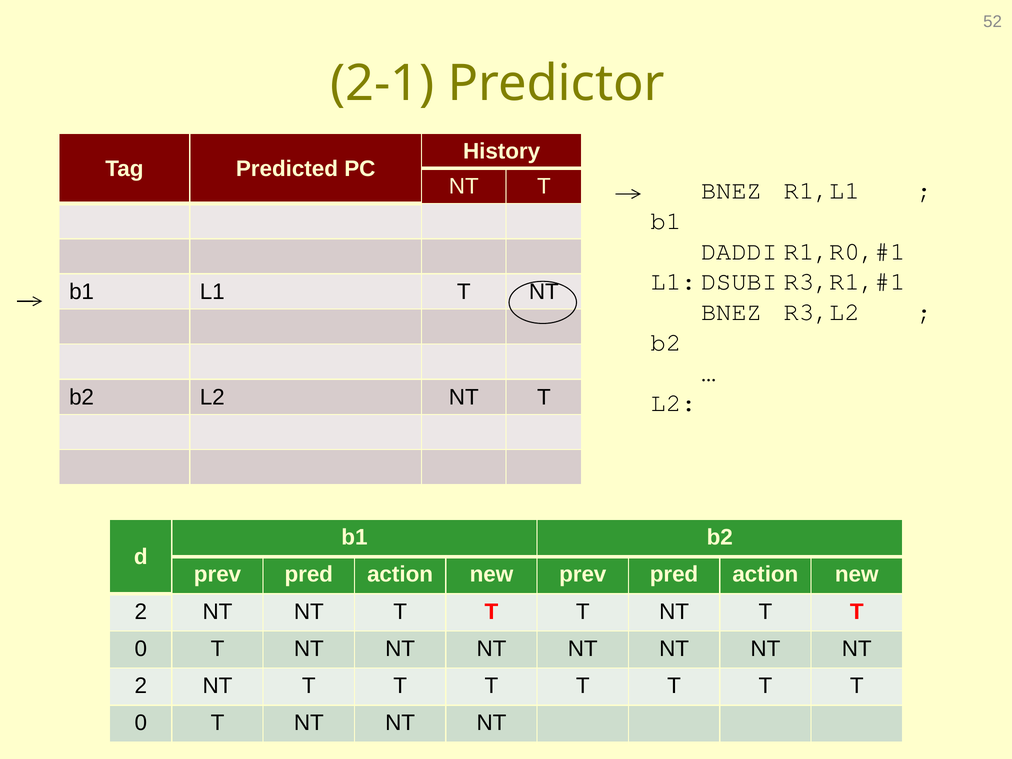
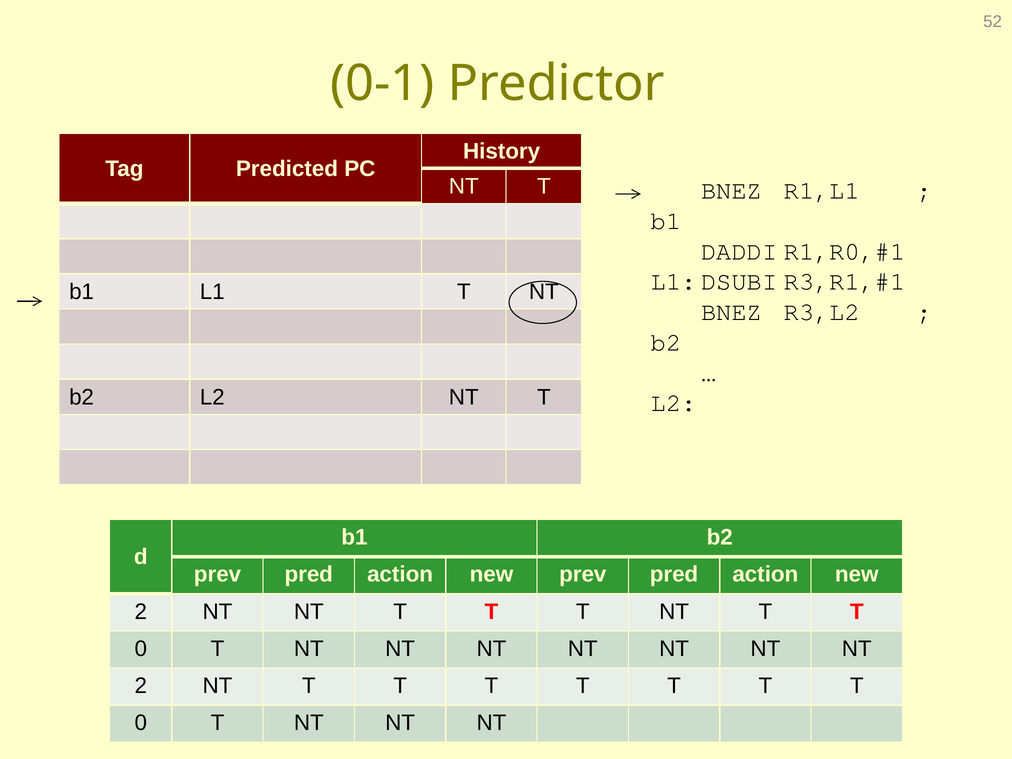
2-1: 2-1 -> 0-1
